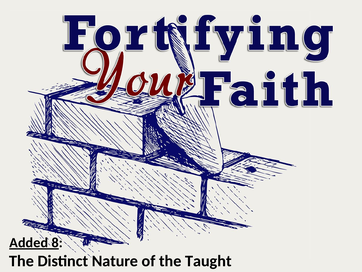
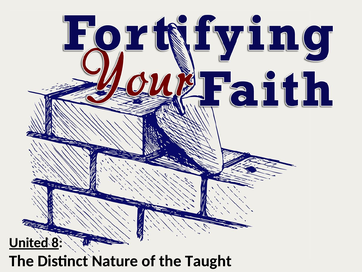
Added: Added -> United
